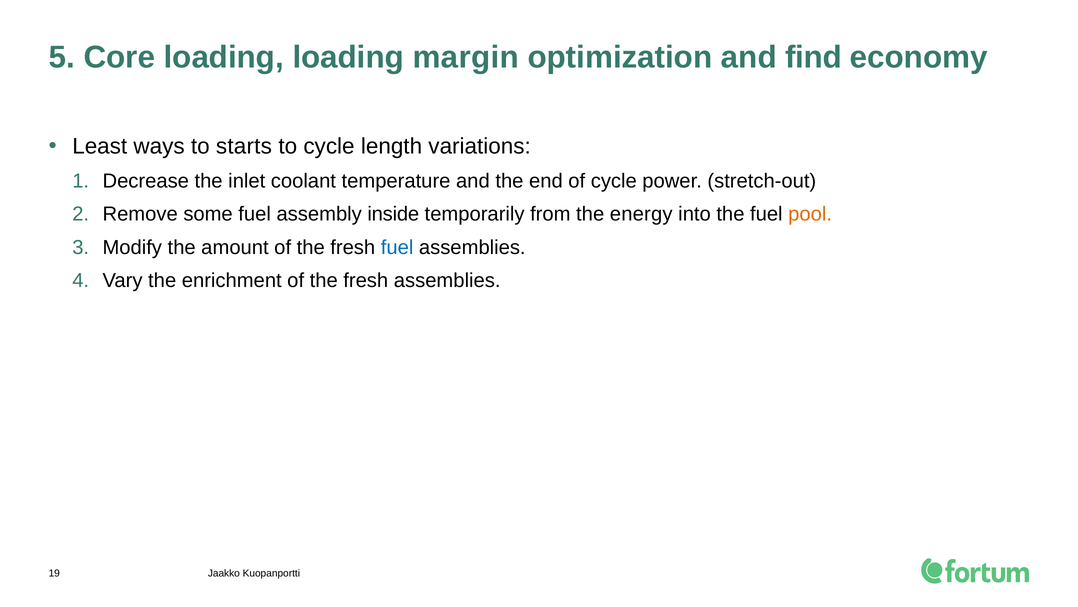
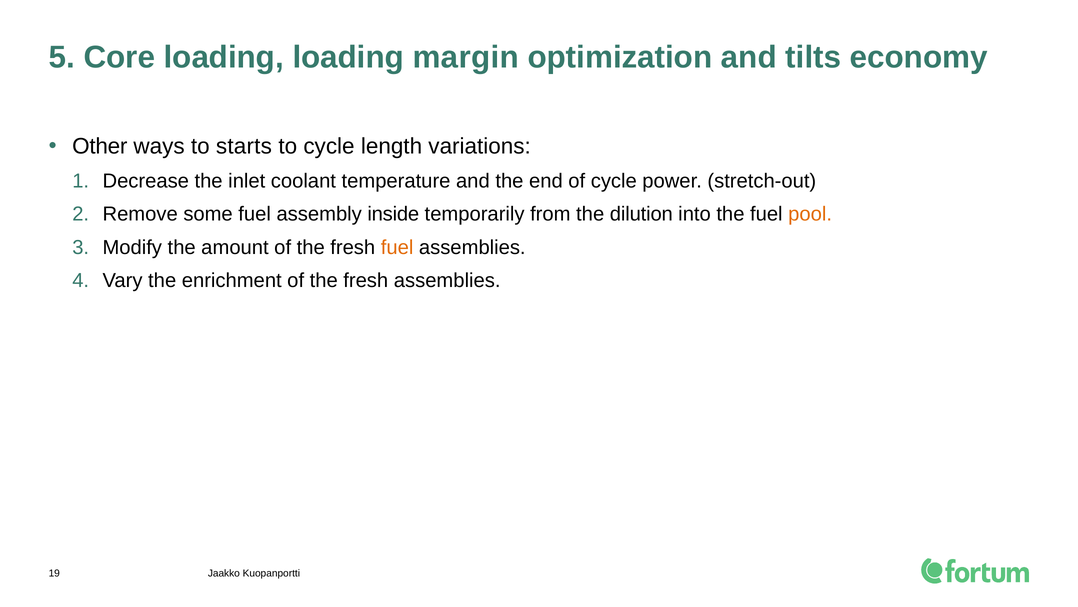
find: find -> tilts
Least: Least -> Other
energy: energy -> dilution
fuel at (397, 247) colour: blue -> orange
